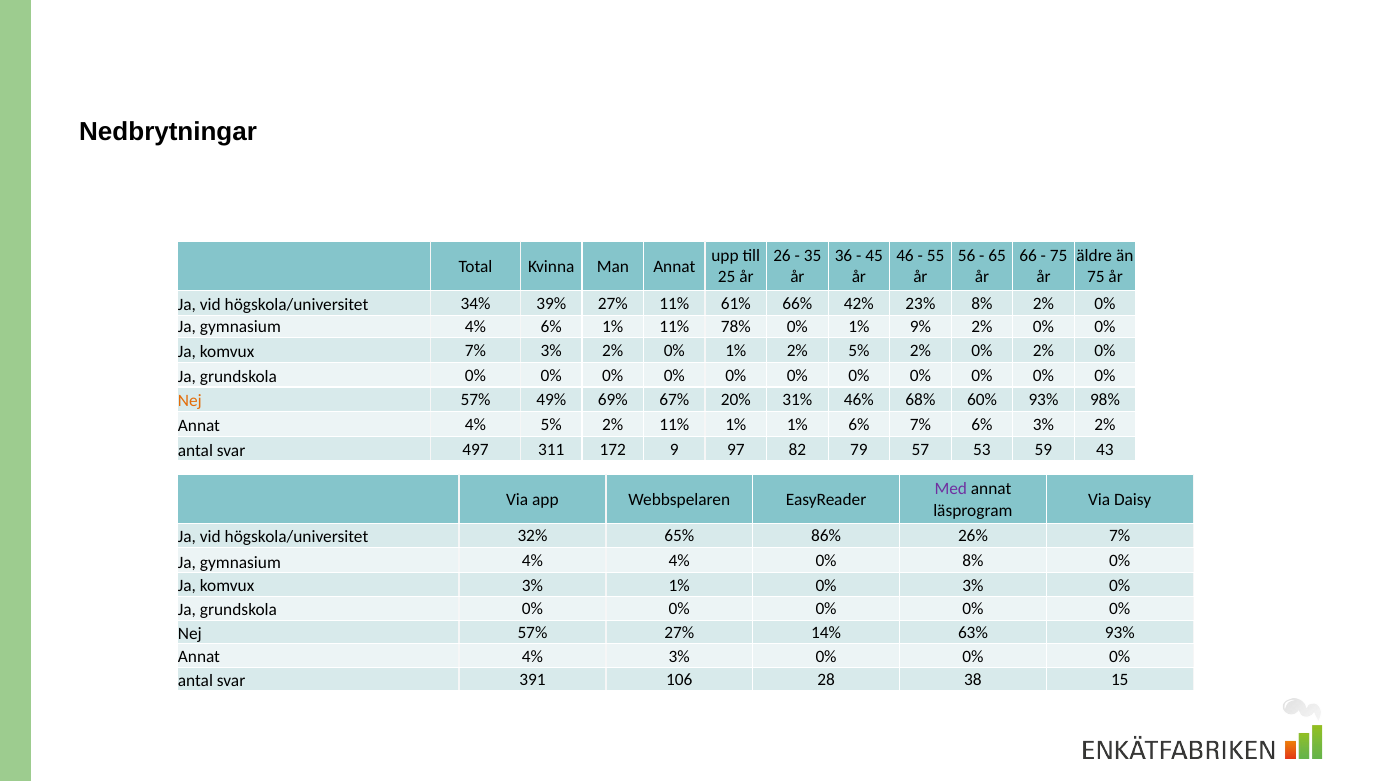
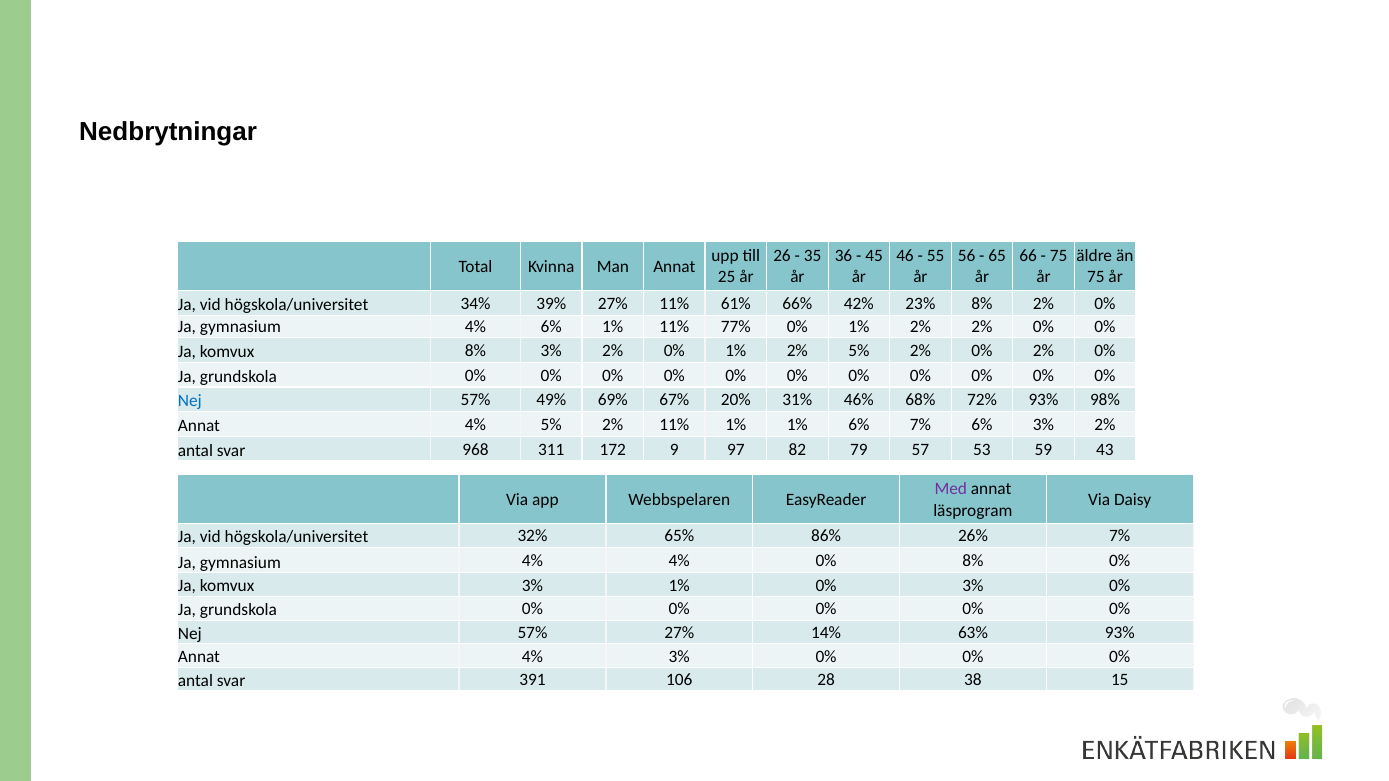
78%: 78% -> 77%
9% at (920, 327): 9% -> 2%
komvux 7%: 7% -> 8%
Nej at (190, 401) colour: orange -> blue
60%: 60% -> 72%
497: 497 -> 968
